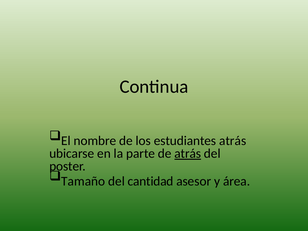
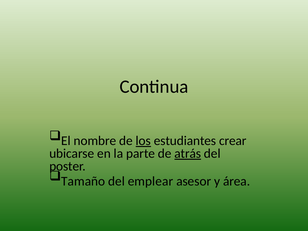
los underline: none -> present
estudiantes atrás: atrás -> crear
cantidad: cantidad -> emplear
